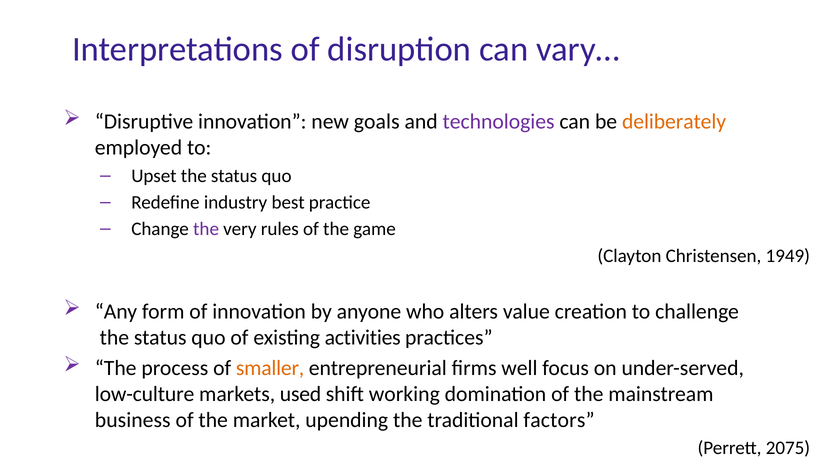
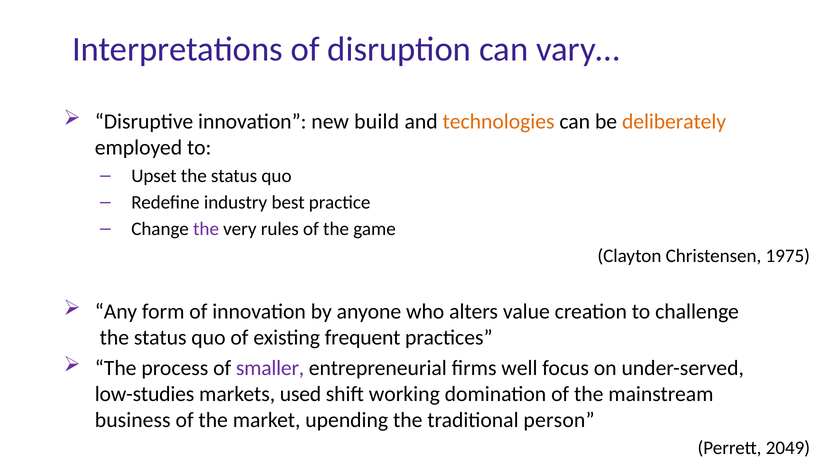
goals: goals -> build
technologies colour: purple -> orange
1949: 1949 -> 1975
activities: activities -> frequent
smaller colour: orange -> purple
low-culture: low-culture -> low-studies
factors: factors -> person
2075: 2075 -> 2049
